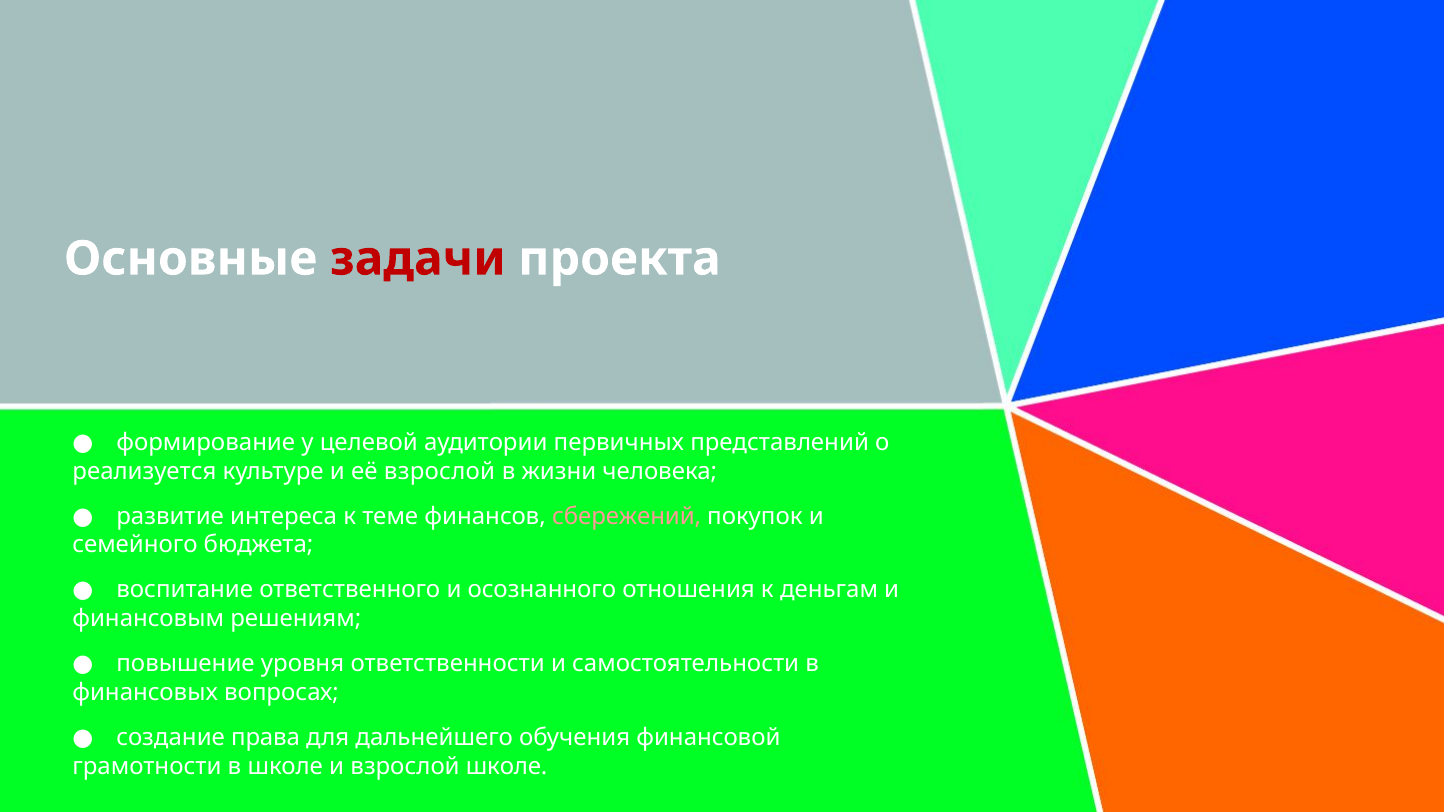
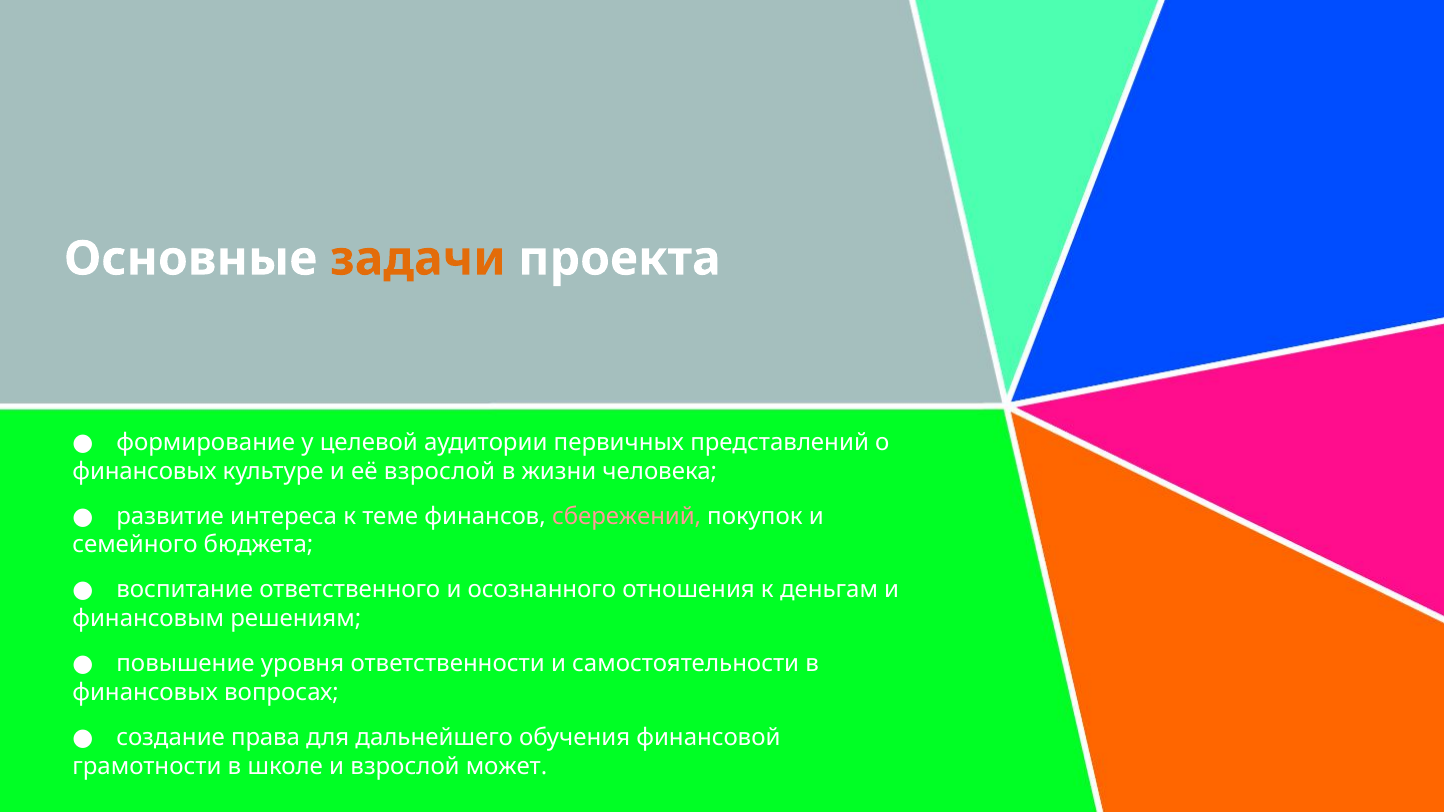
задачи colour: red -> orange
реализуется at (145, 471): реализуется -> финансовых
взрослой школе: школе -> может
